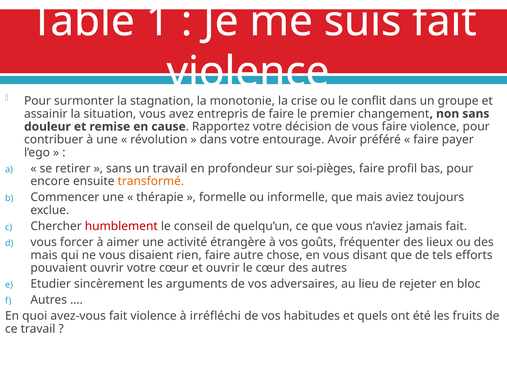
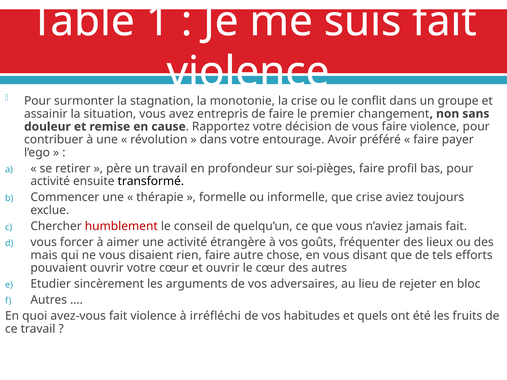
sans at (119, 169): sans -> père
encore at (50, 182): encore -> activité
transformé colour: orange -> black
que mais: mais -> crise
